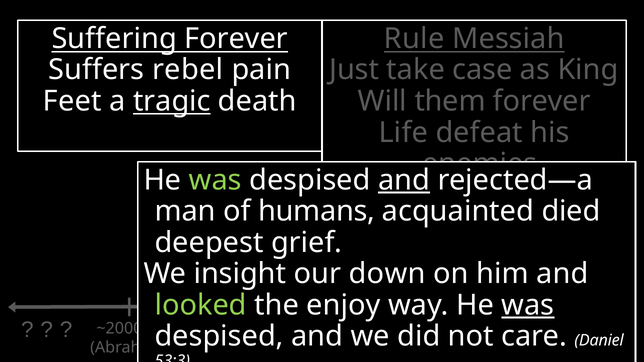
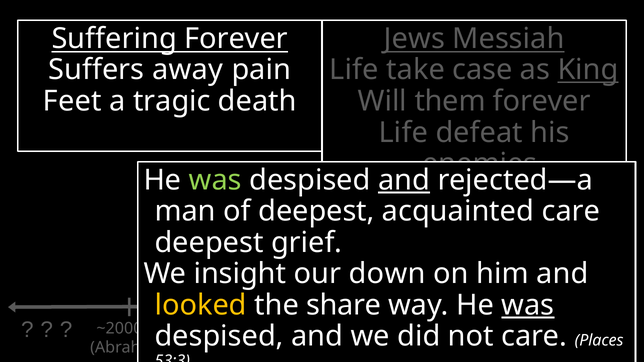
Rule: Rule -> Jews
rebel: rebel -> away
Just at (354, 70): Just -> Life
King underline: none -> present
tragic underline: present -> none
of humans: humans -> deepest
acquainted died: died -> care
looked colour: light green -> yellow
enjoy: enjoy -> share
Daniel: Daniel -> Places
